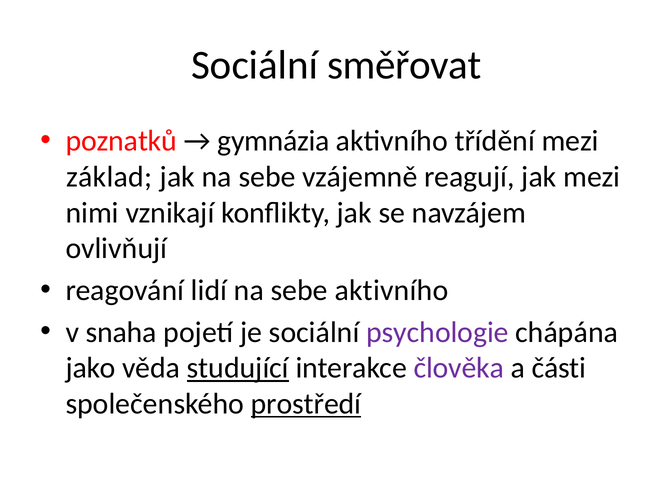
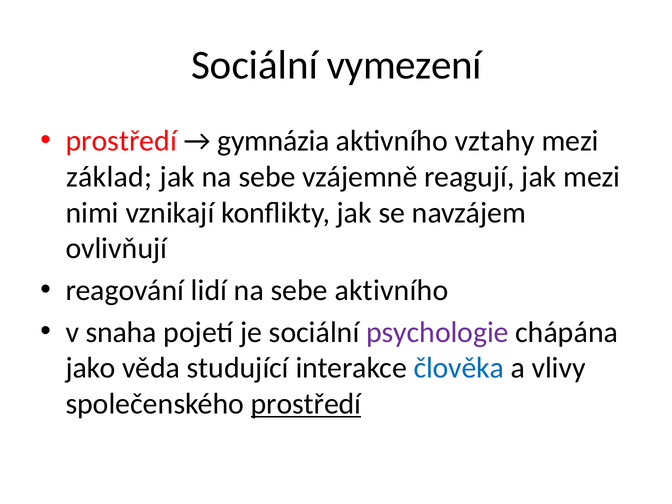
směřovat: směřovat -> vymezení
poznatků at (121, 141): poznatků -> prostředí
třídění: třídění -> vztahy
studující underline: present -> none
člověka colour: purple -> blue
části: části -> vlivy
